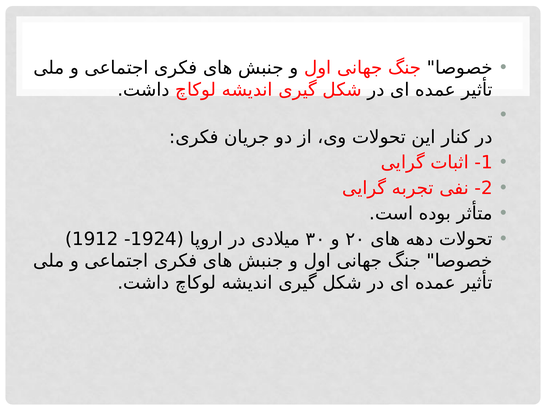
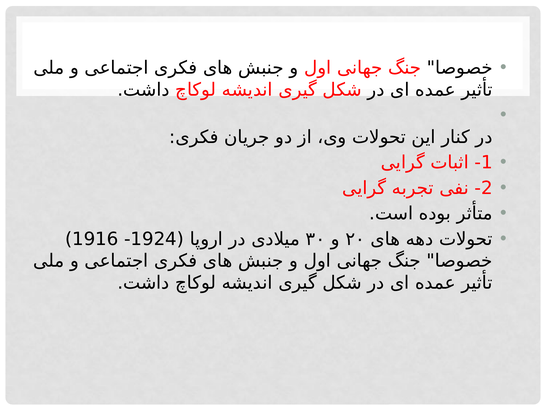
1912: 1912 -> 1916
